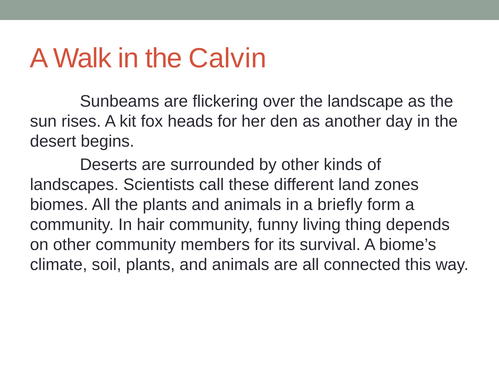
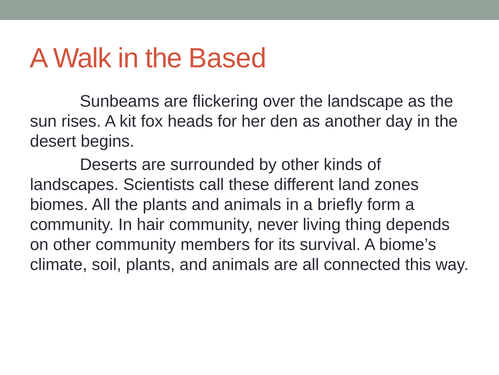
Calvin: Calvin -> Based
funny: funny -> never
